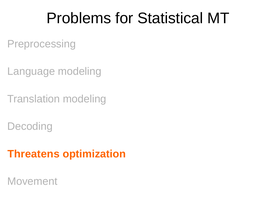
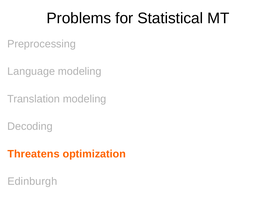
Movement: Movement -> Edinburgh
